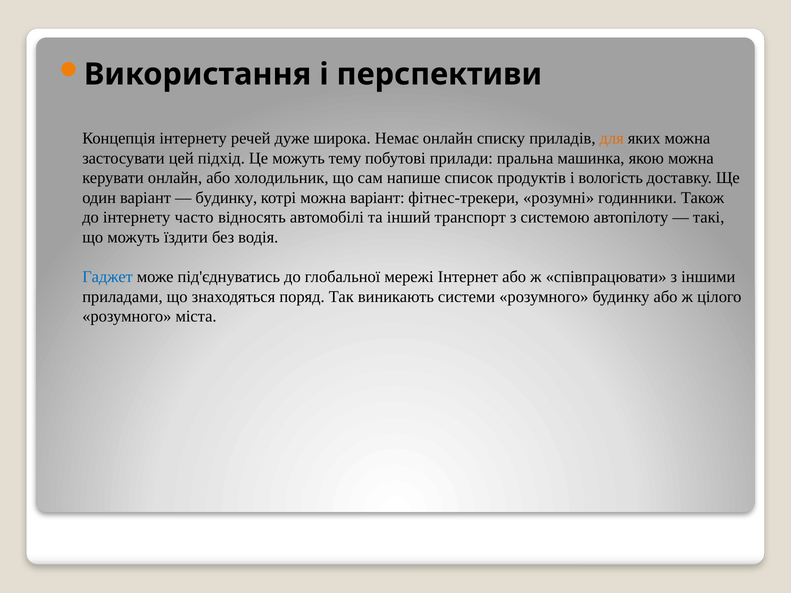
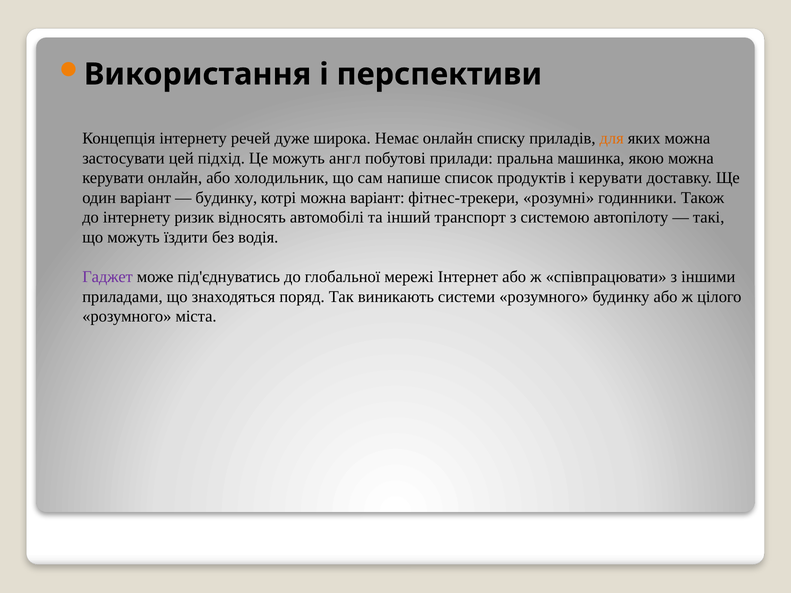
тему: тему -> англ
і вологість: вологість -> керувати
часто: часто -> ризик
Гаджет colour: blue -> purple
